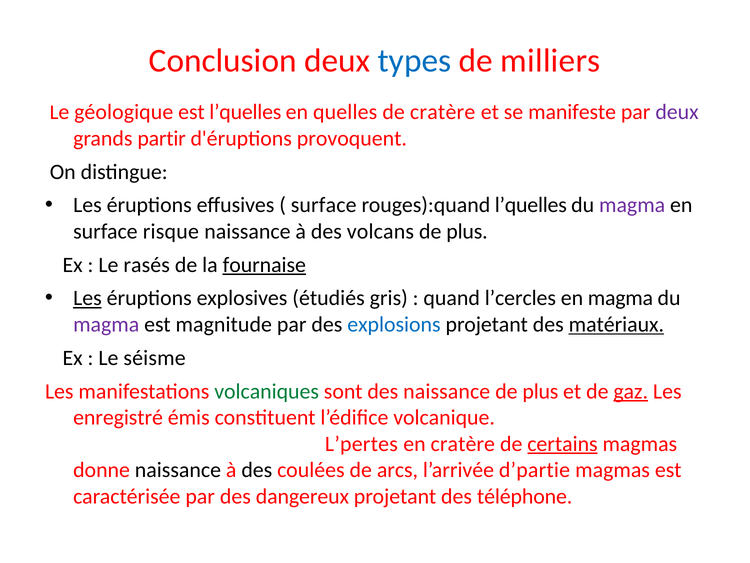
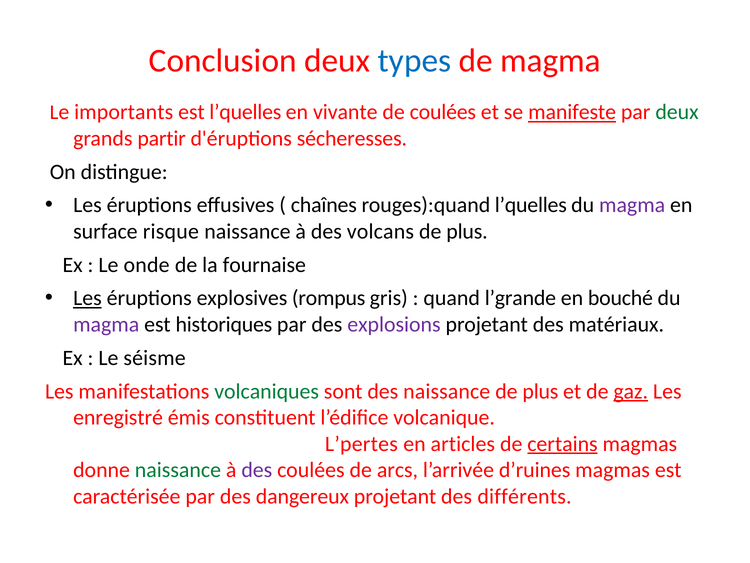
de milliers: milliers -> magma
géologique: géologique -> importants
quelles: quelles -> vivante
de cratère: cratère -> coulées
manifeste underline: none -> present
deux at (677, 112) colour: purple -> green
provoquent: provoquent -> sécheresses
surface at (324, 205): surface -> chaînes
rasés: rasés -> onde
fournaise underline: present -> none
étudiés: étudiés -> rompus
l’cercles: l’cercles -> l’grande
en magma: magma -> bouché
magnitude: magnitude -> historiques
explosions colour: blue -> purple
matériaux underline: present -> none
en cratère: cratère -> articles
naissance at (178, 470) colour: black -> green
des at (257, 470) colour: black -> purple
d’partie: d’partie -> d’ruines
téléphone: téléphone -> différents
